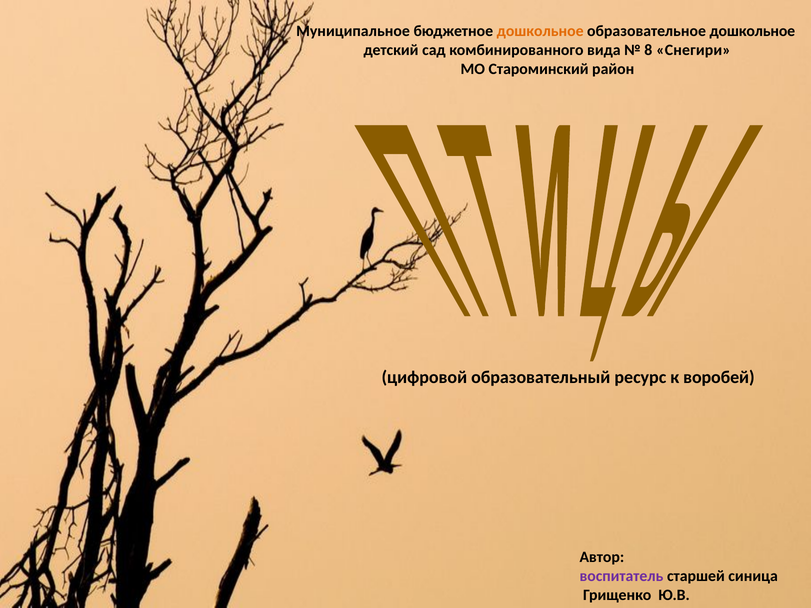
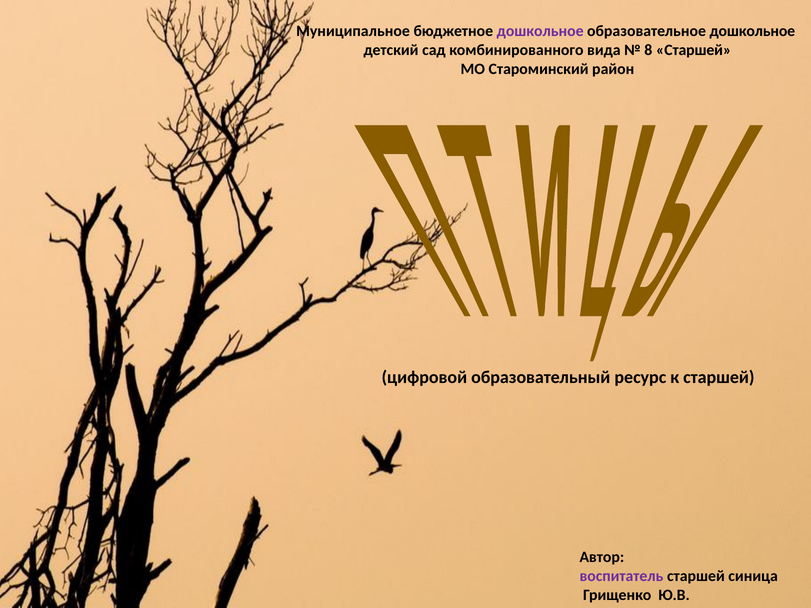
дошкольное at (540, 31) colour: orange -> purple
8 Снегири: Снегири -> Старшей
к воробей: воробей -> старшей
